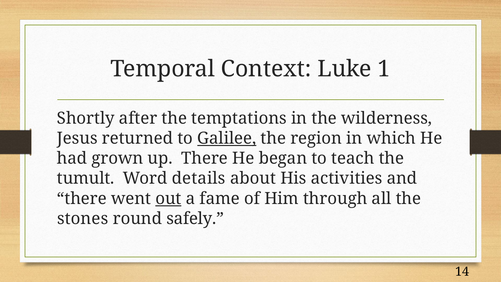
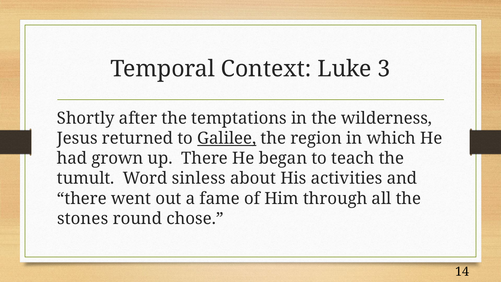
1: 1 -> 3
details: details -> sinless
out underline: present -> none
safely: safely -> chose
